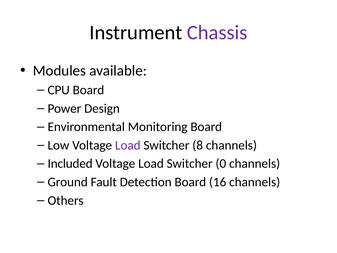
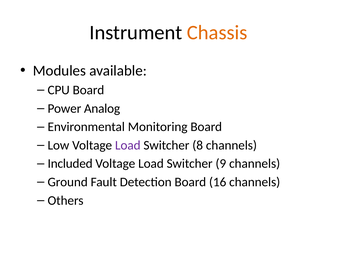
Chassis colour: purple -> orange
Design: Design -> Analog
0: 0 -> 9
